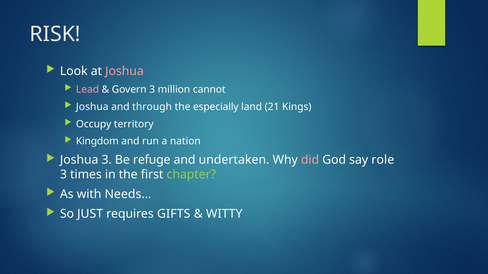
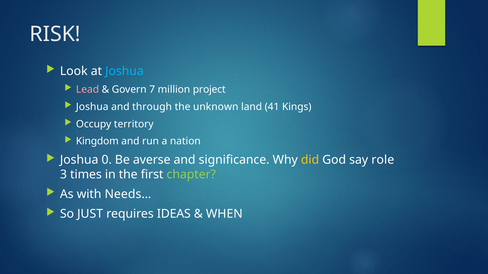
Joshua at (124, 71) colour: pink -> light blue
Govern 3: 3 -> 7
cannot: cannot -> project
especially: especially -> unknown
21: 21 -> 41
Joshua 3: 3 -> 0
refuge: refuge -> averse
undertaken: undertaken -> significance
did colour: pink -> yellow
GIFTS: GIFTS -> IDEAS
WITTY: WITTY -> WHEN
